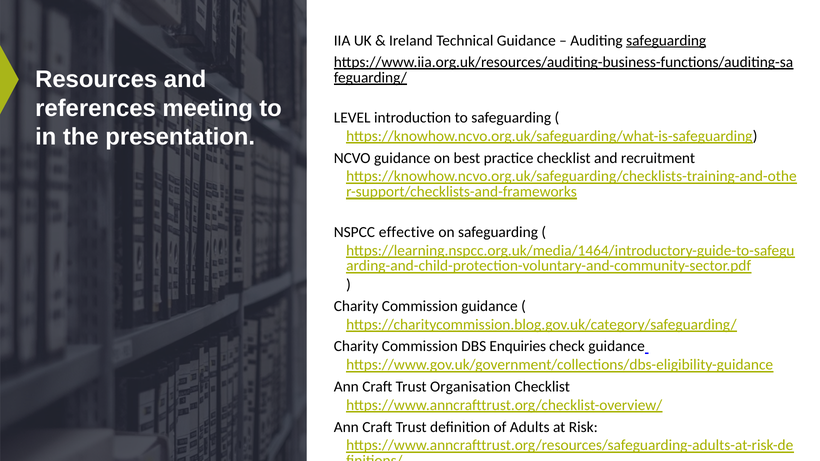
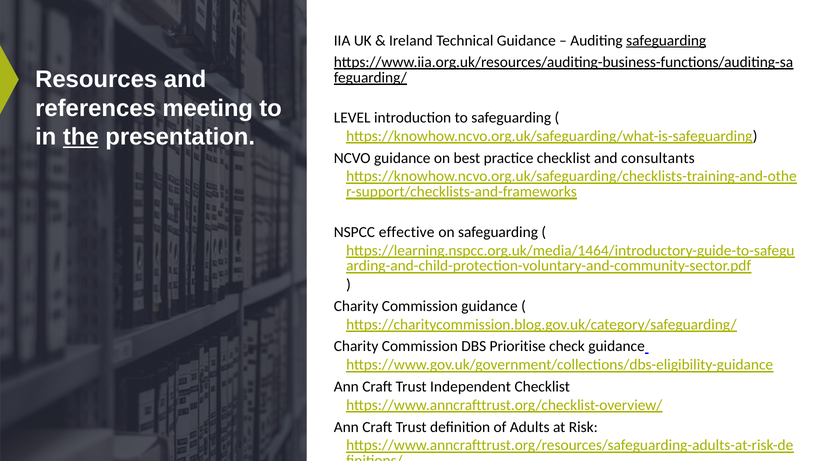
the underline: none -> present
recruitment: recruitment -> consultants
Enquiries: Enquiries -> Prioritise
Organisation: Organisation -> Independent
